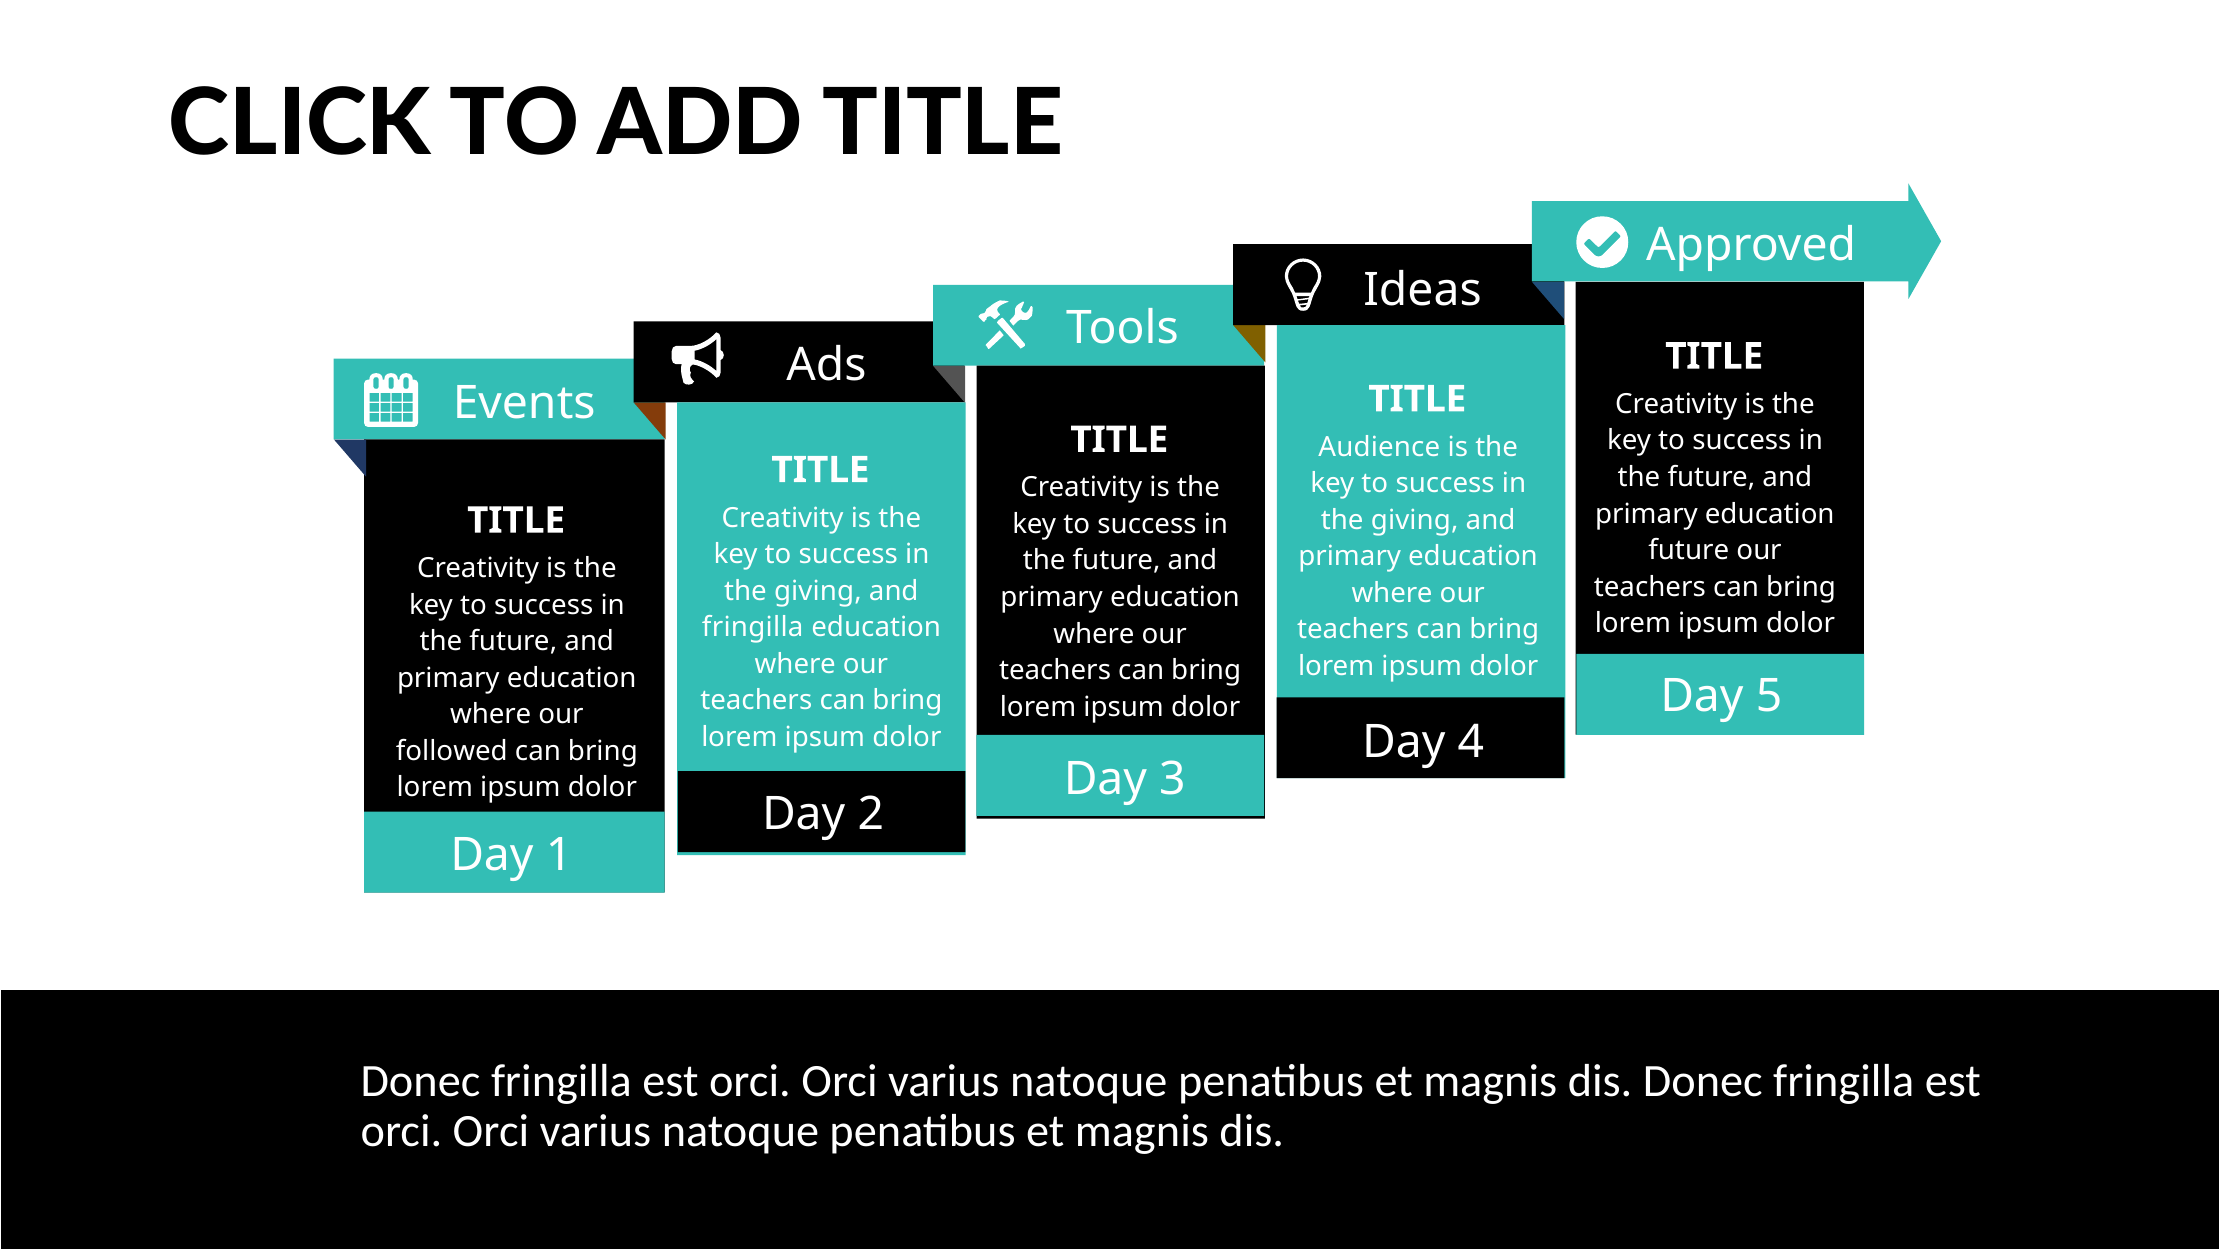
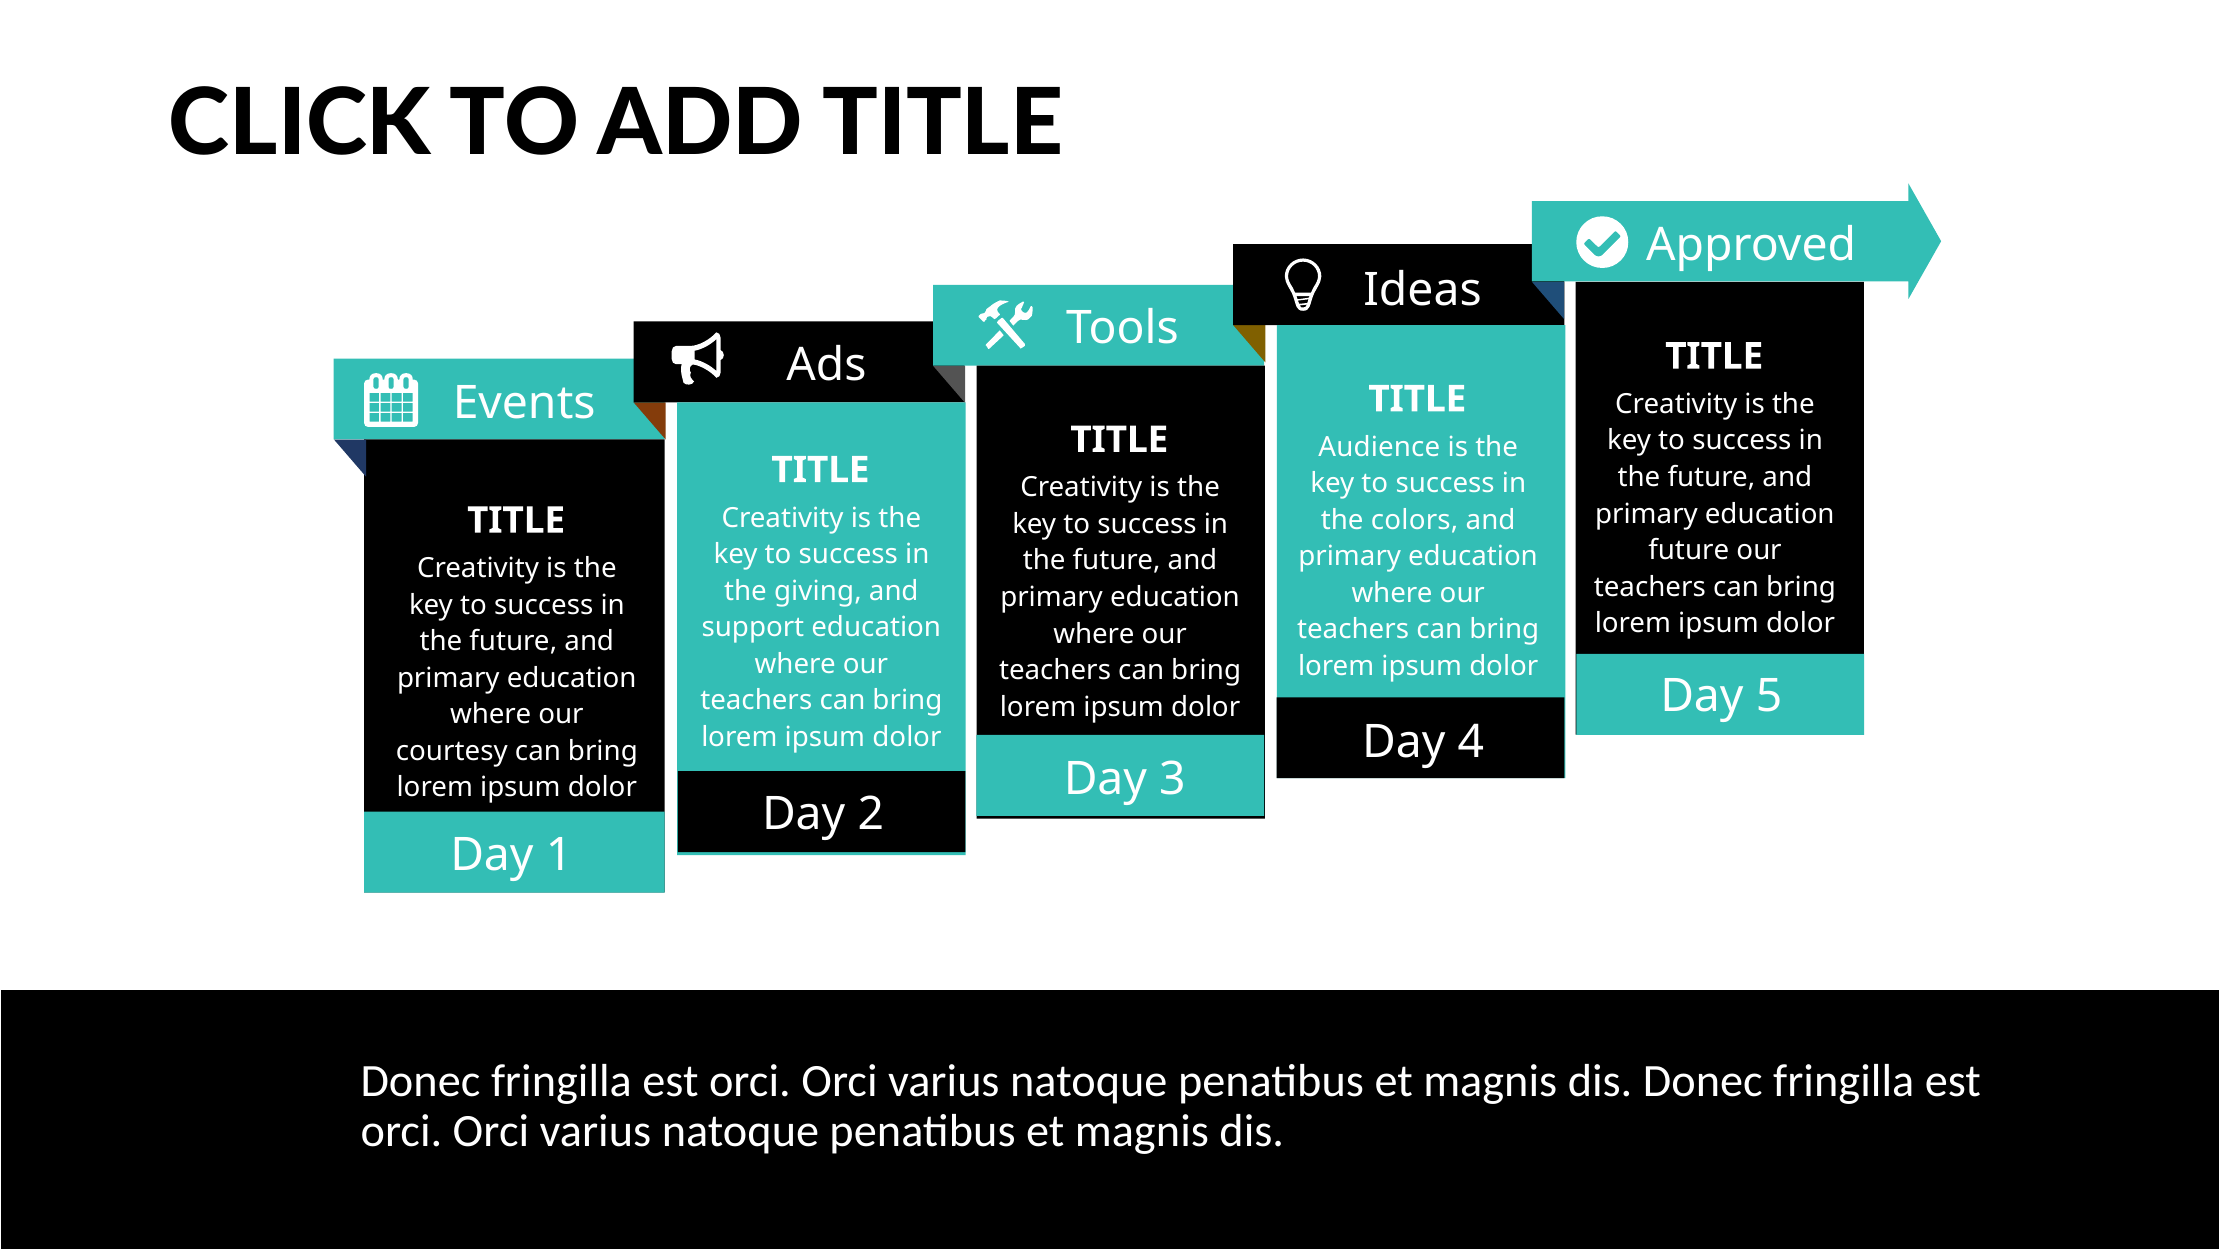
giving at (1415, 520): giving -> colors
fringilla at (753, 627): fringilla -> support
followed: followed -> courtesy
